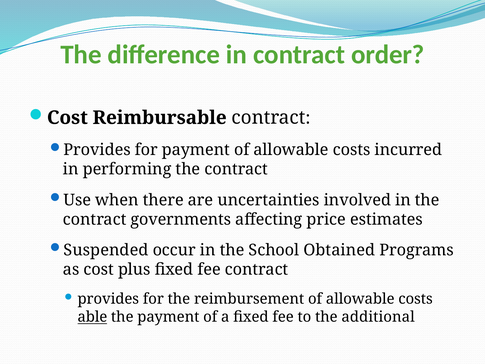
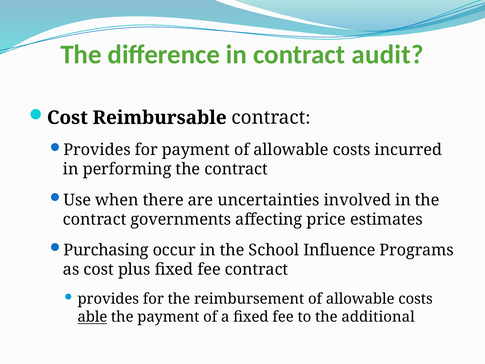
order: order -> audit
Suspended: Suspended -> Purchasing
Obtained: Obtained -> Influence
